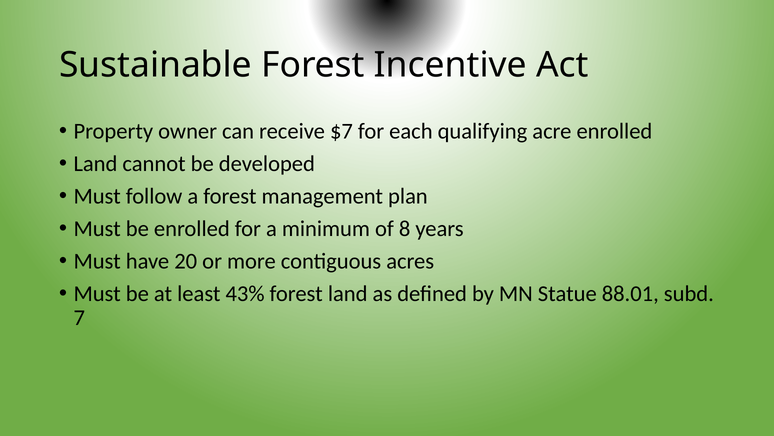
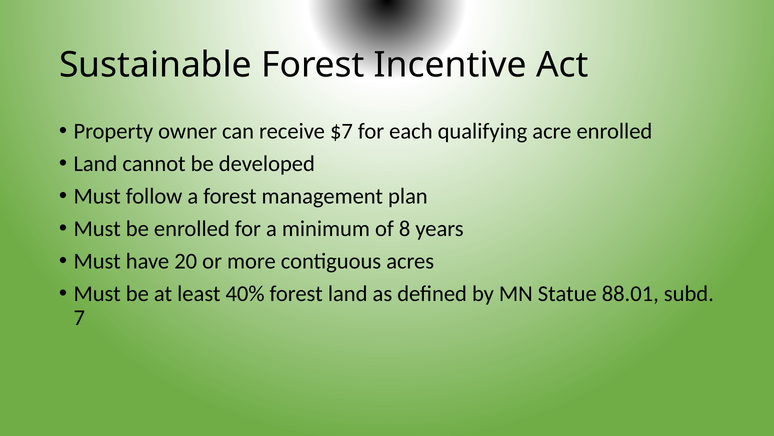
43%: 43% -> 40%
